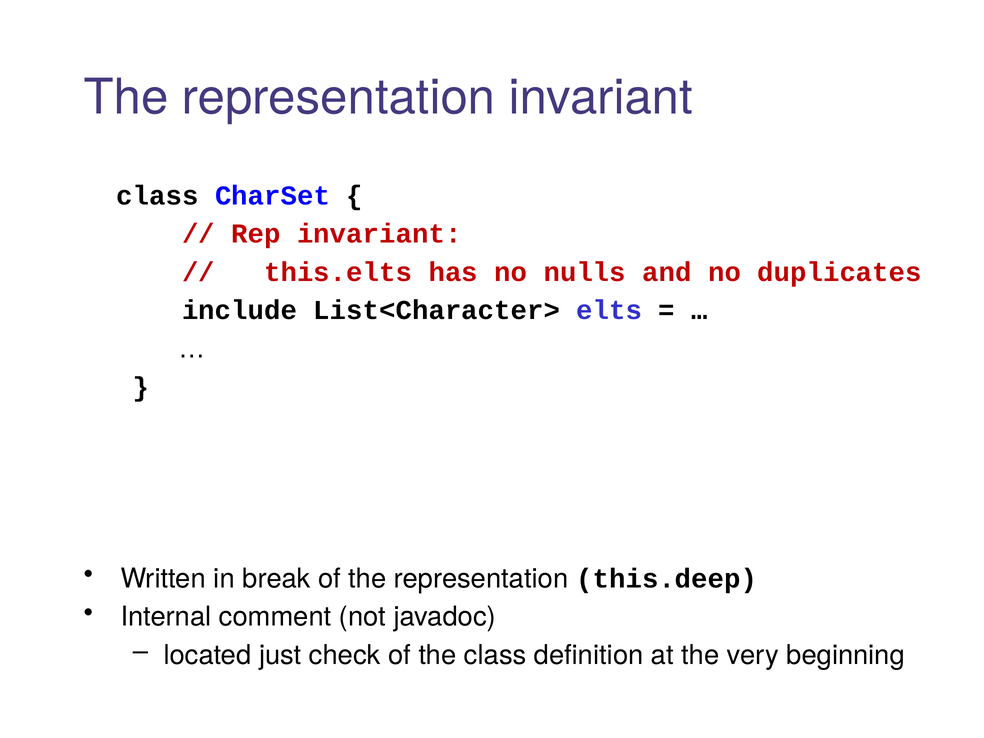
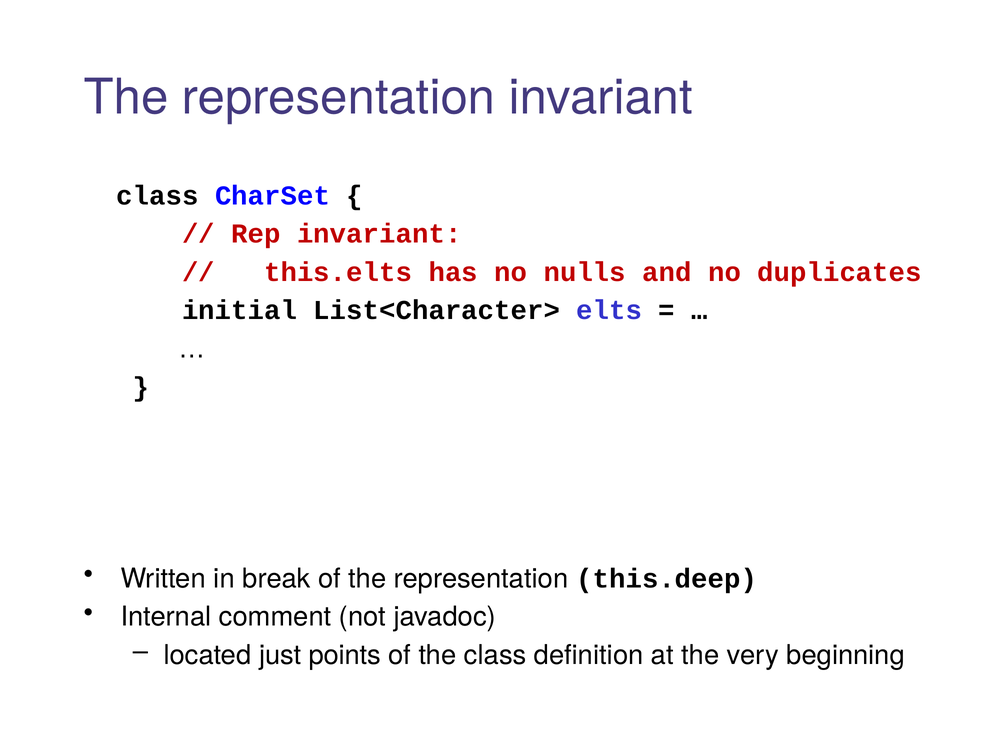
include: include -> initial
check: check -> points
